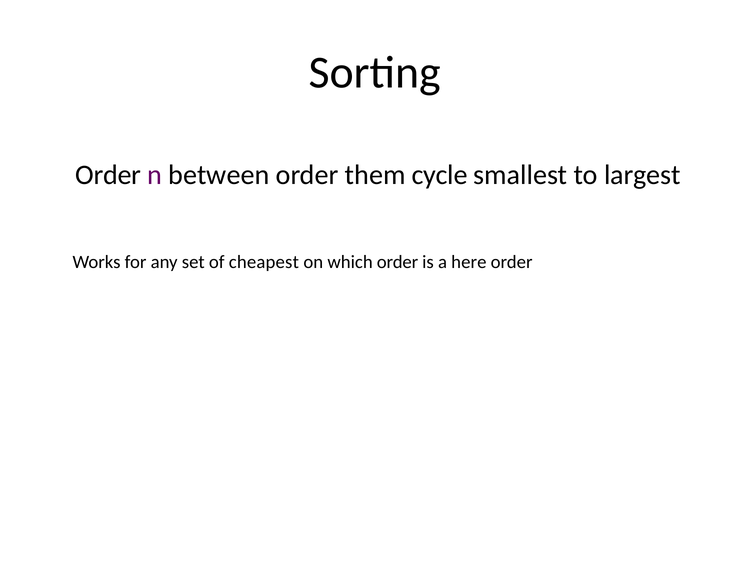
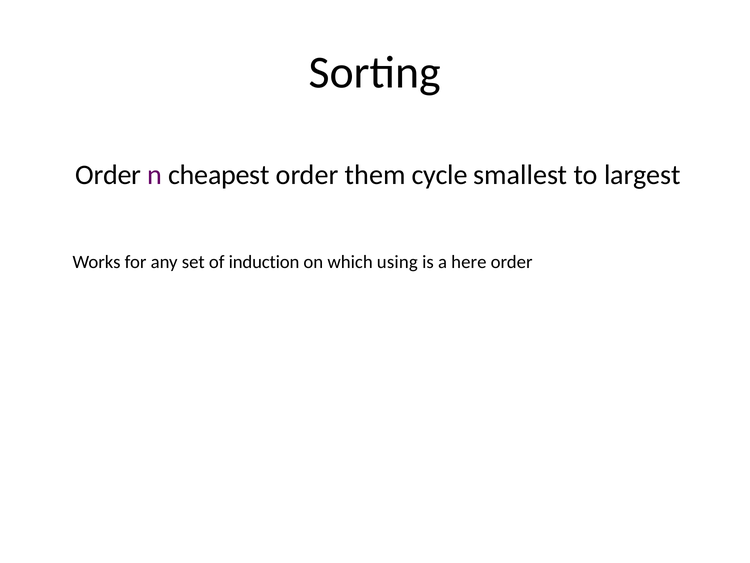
between: between -> cheapest
cheapest: cheapest -> induction
which order: order -> using
